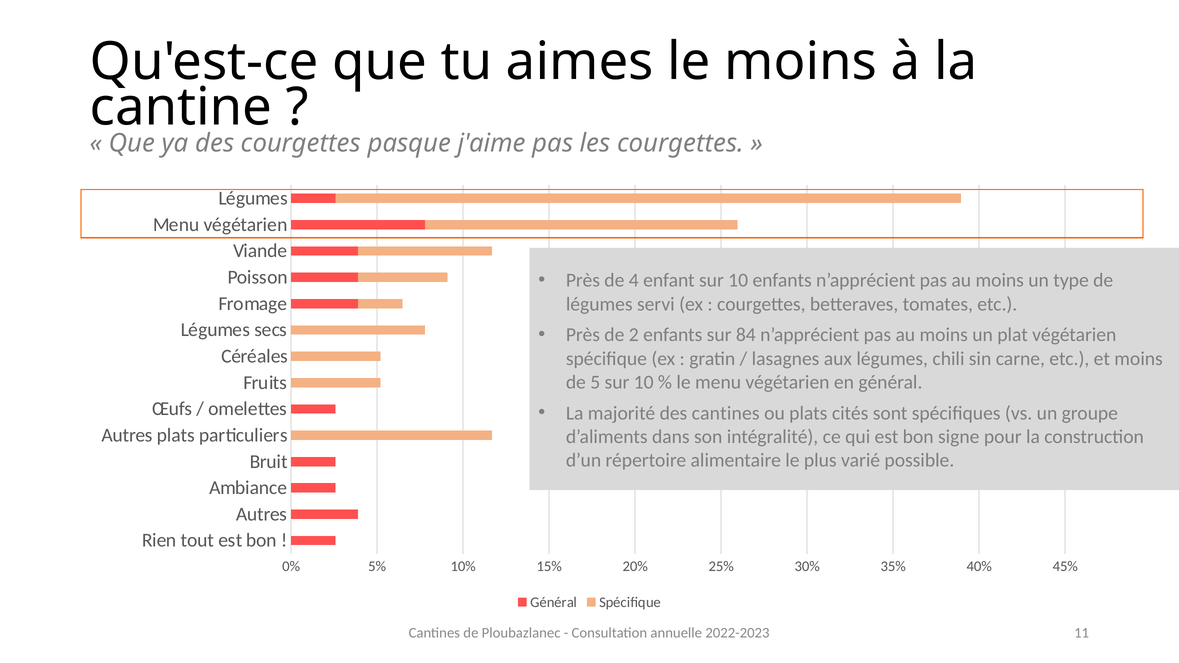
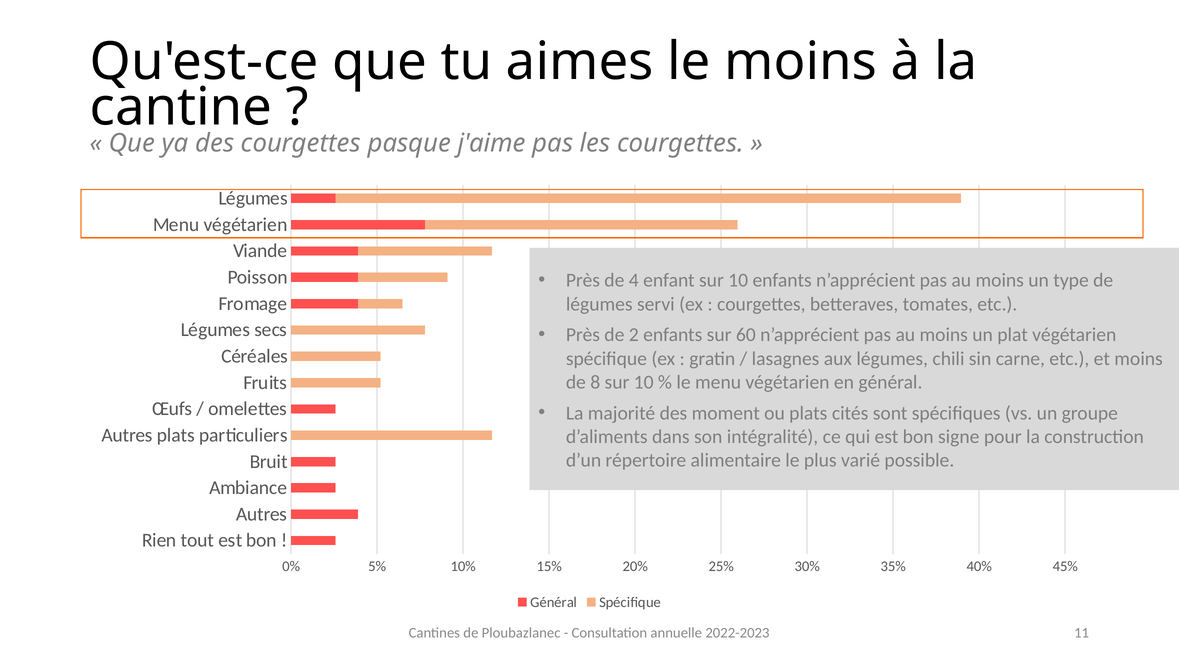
84: 84 -> 60
5: 5 -> 8
des cantines: cantines -> moment
